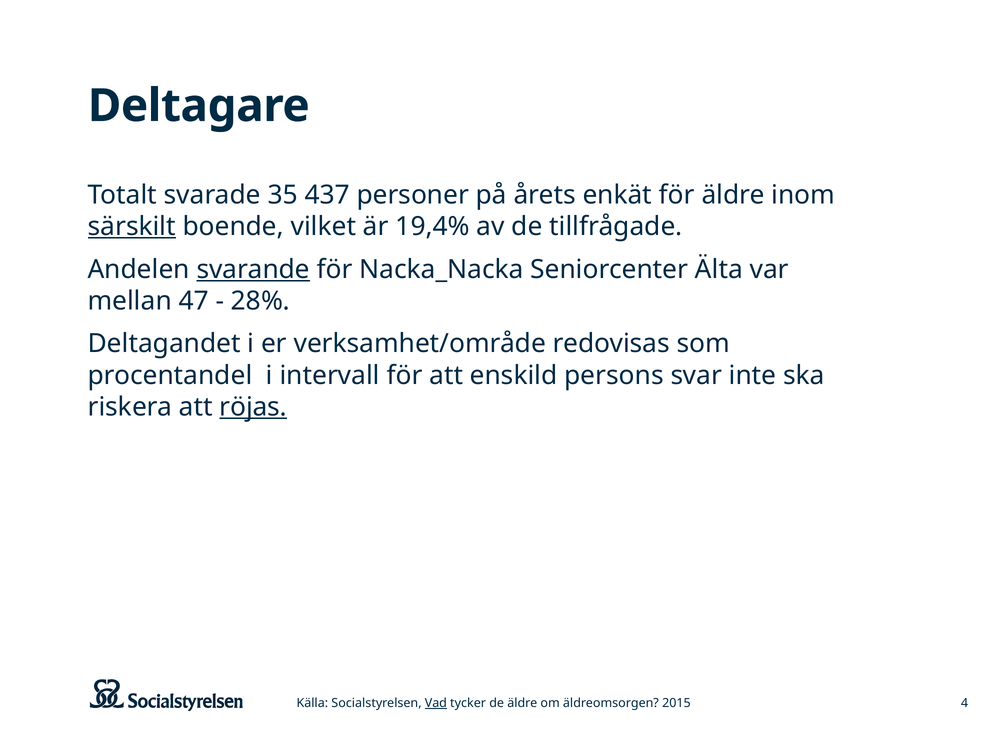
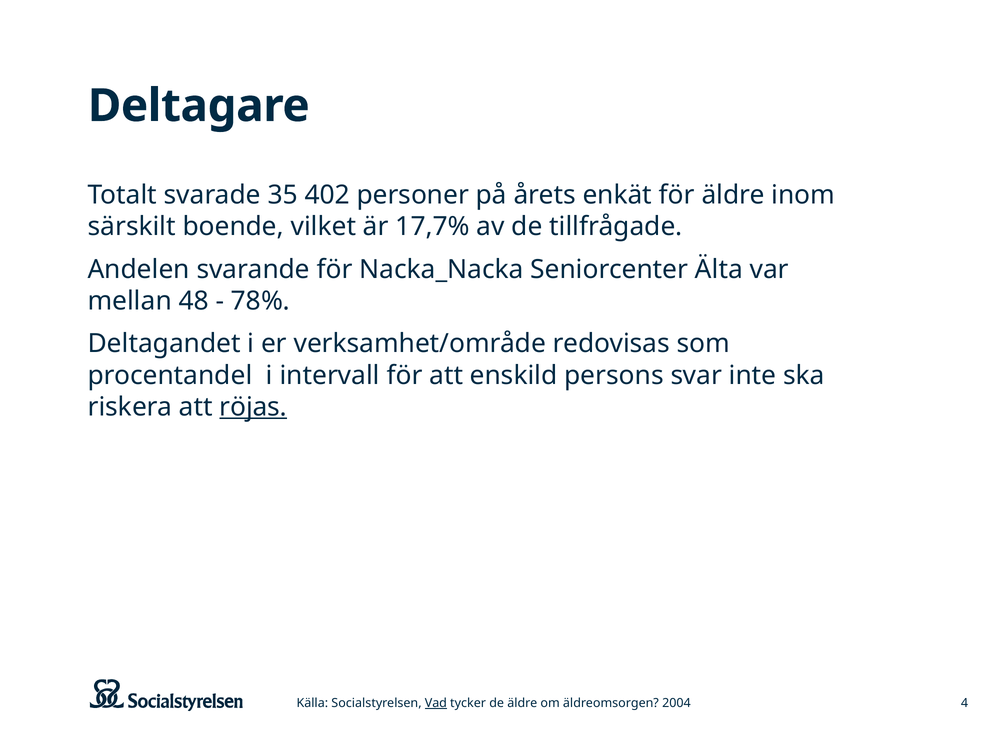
437: 437 -> 402
särskilt underline: present -> none
19,4%: 19,4% -> 17,7%
svarande underline: present -> none
47: 47 -> 48
28%: 28% -> 78%
2015: 2015 -> 2004
